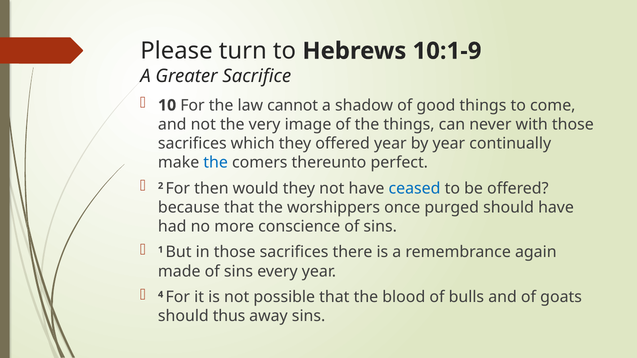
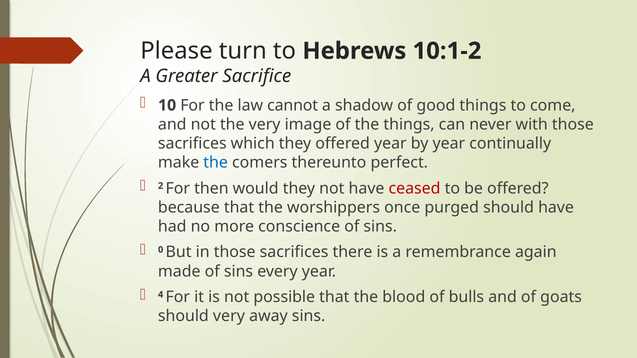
10:1-9: 10:1-9 -> 10:1-2
ceased colour: blue -> red
1: 1 -> 0
should thus: thus -> very
